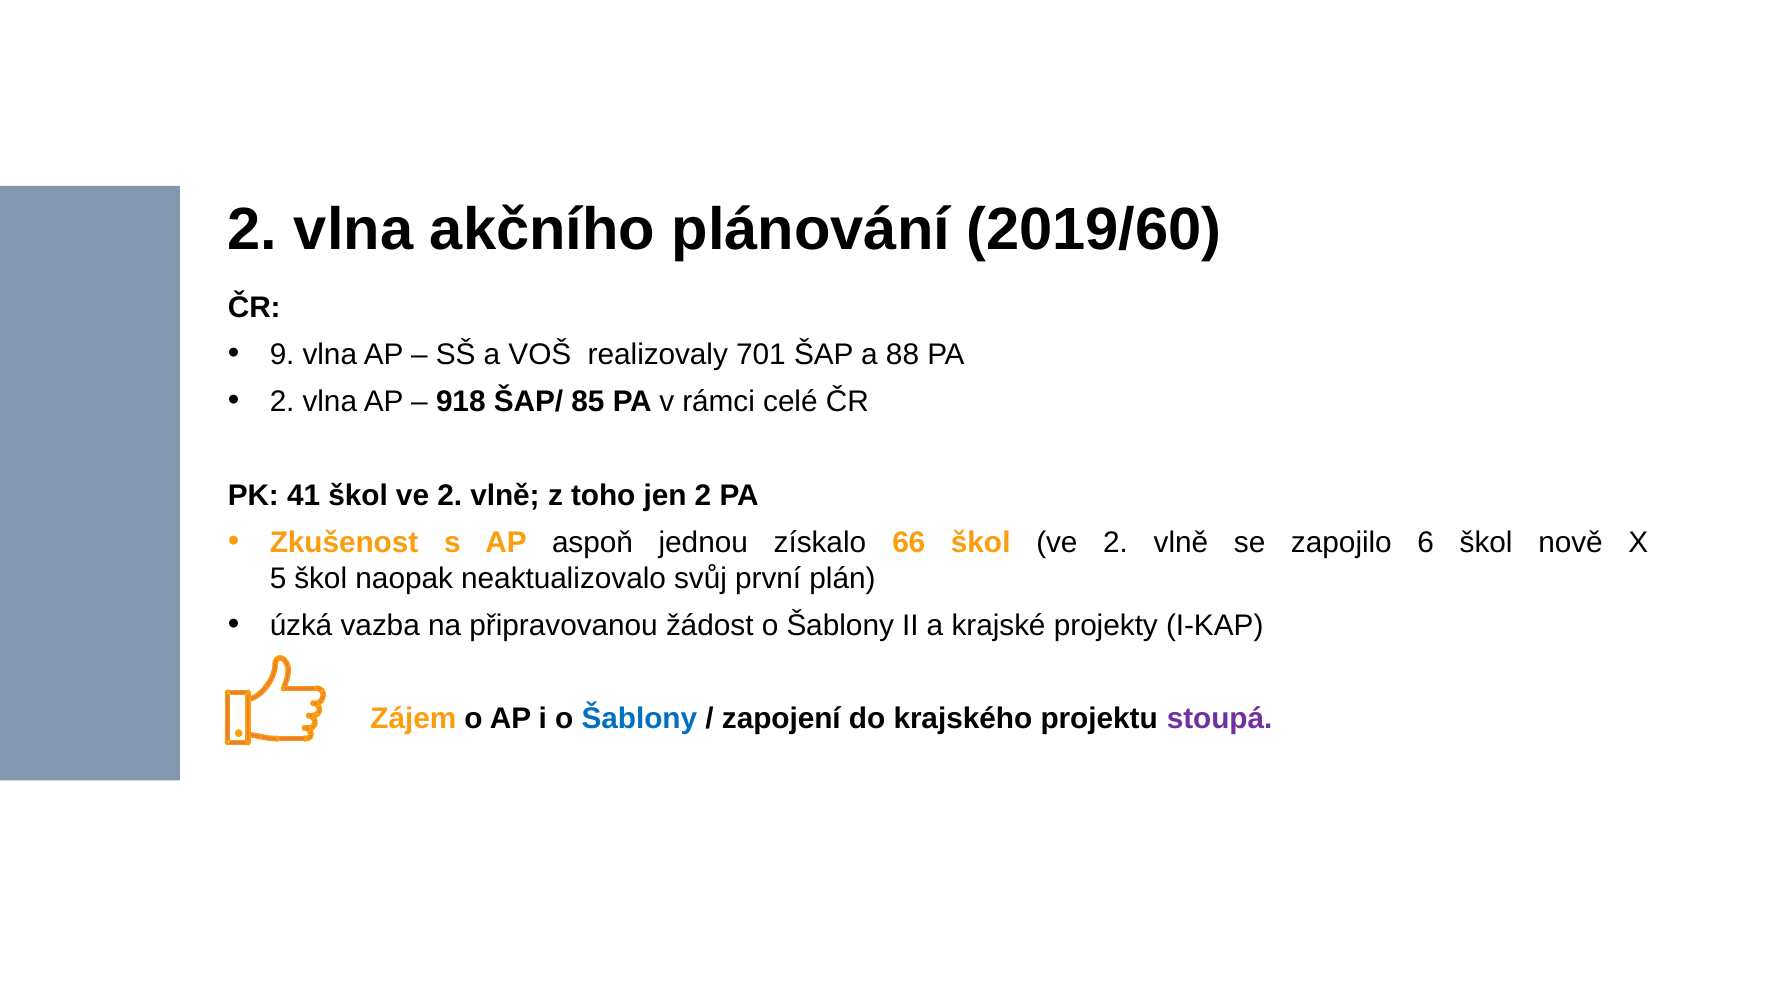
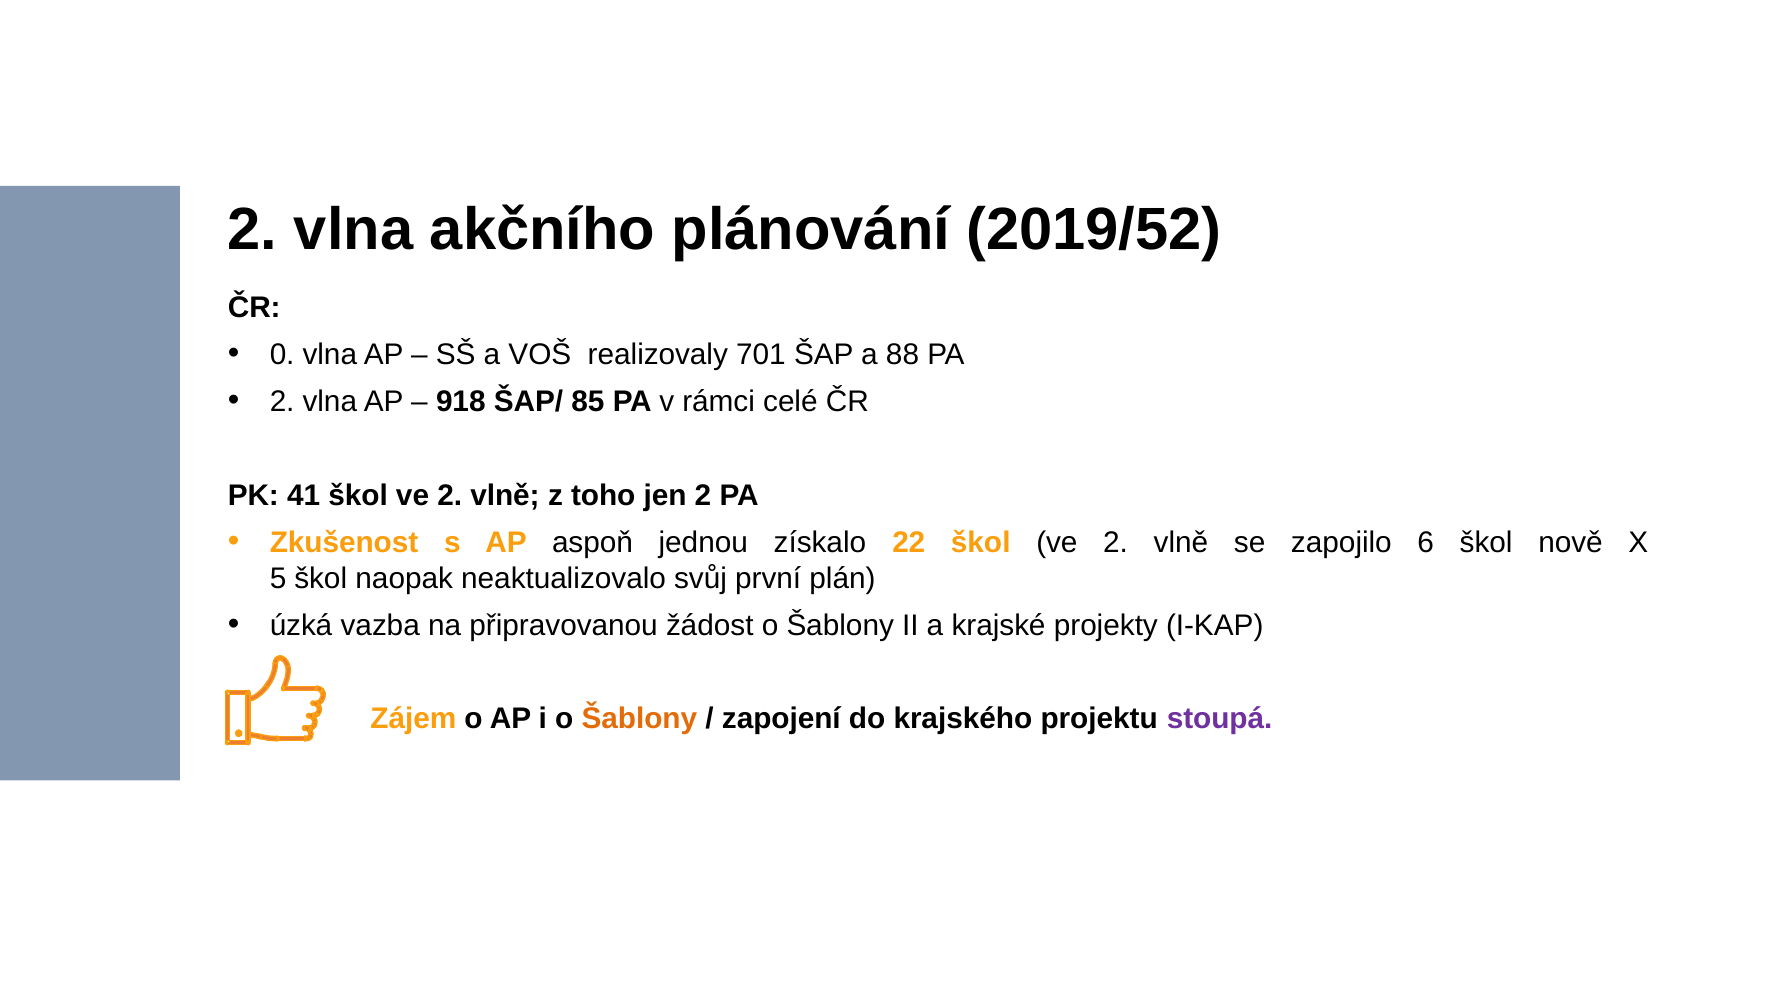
2019/60: 2019/60 -> 2019/52
9: 9 -> 0
66: 66 -> 22
Šablony at (639, 719) colour: blue -> orange
